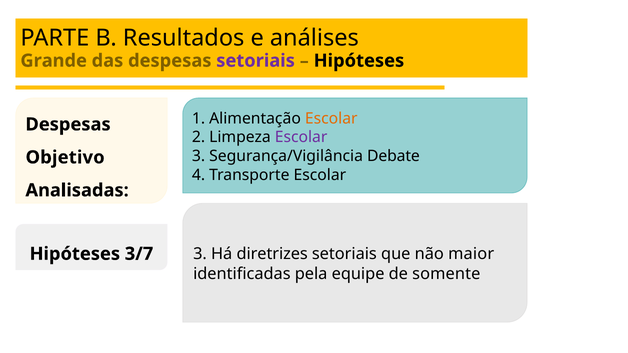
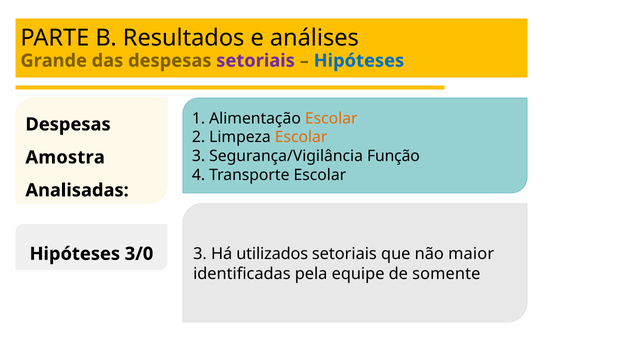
Hipóteses at (359, 61) colour: black -> blue
Escolar at (301, 137) colour: purple -> orange
Debate: Debate -> Função
Objetivo: Objetivo -> Amostra
diretrizes: diretrizes -> utilizados
3/7: 3/7 -> 3/0
